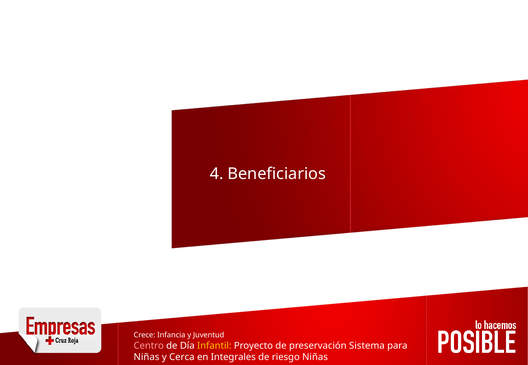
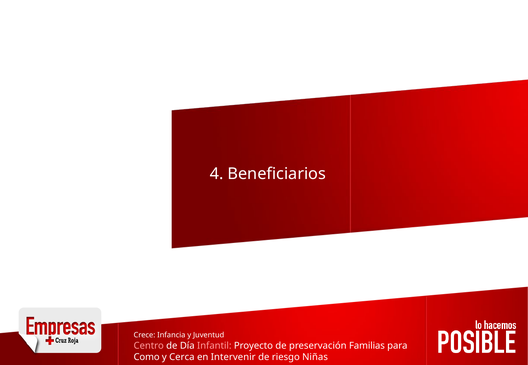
Infantil colour: yellow -> pink
Sistema: Sistema -> Familias
Niñas at (147, 358): Niñas -> Como
Integrales: Integrales -> Intervenir
